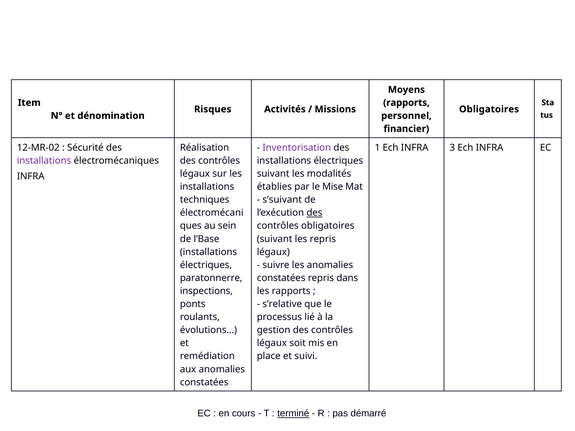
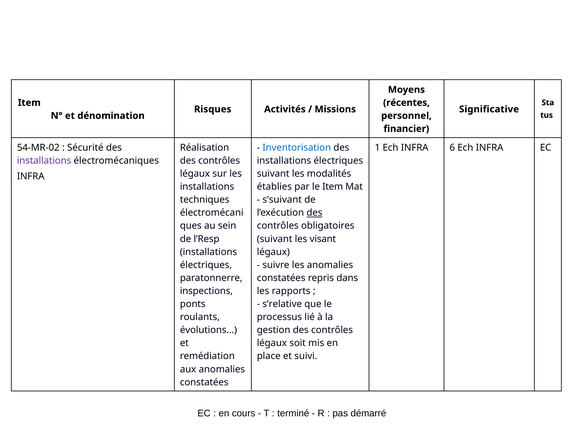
rapports at (406, 103): rapports -> récentes
Obligatoires at (489, 109): Obligatoires -> Significative
12-MR-02: 12-MR-02 -> 54-MR-02
Inventorisation colour: purple -> blue
3: 3 -> 6
le Mise: Mise -> Item
l’Base: l’Base -> l’Resp
les repris: repris -> visant
terminé underline: present -> none
